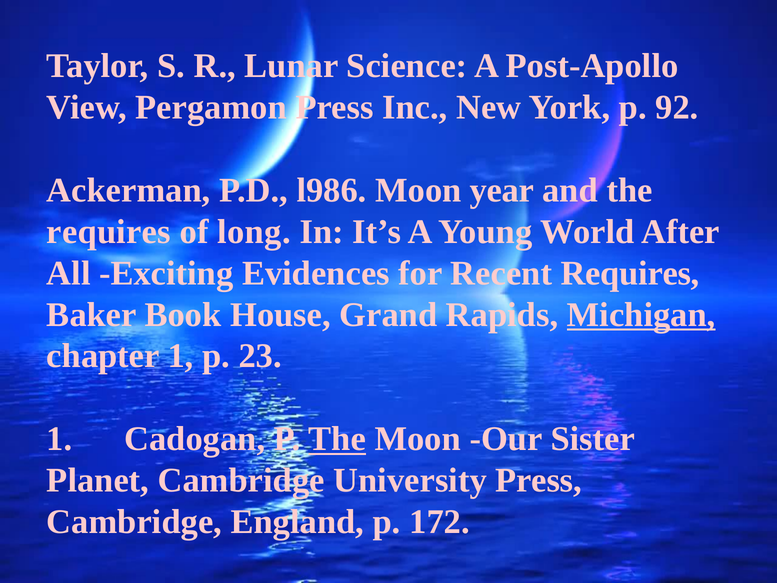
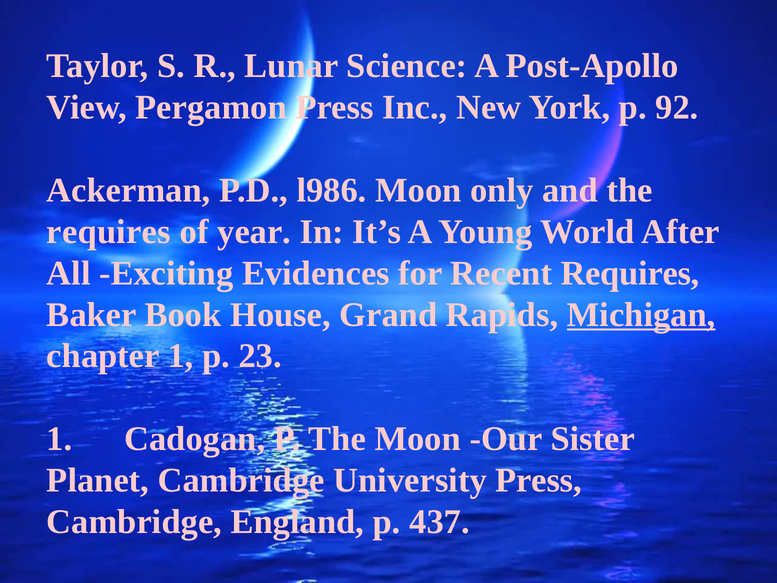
year: year -> only
long: long -> year
The at (337, 439) underline: present -> none
172: 172 -> 437
